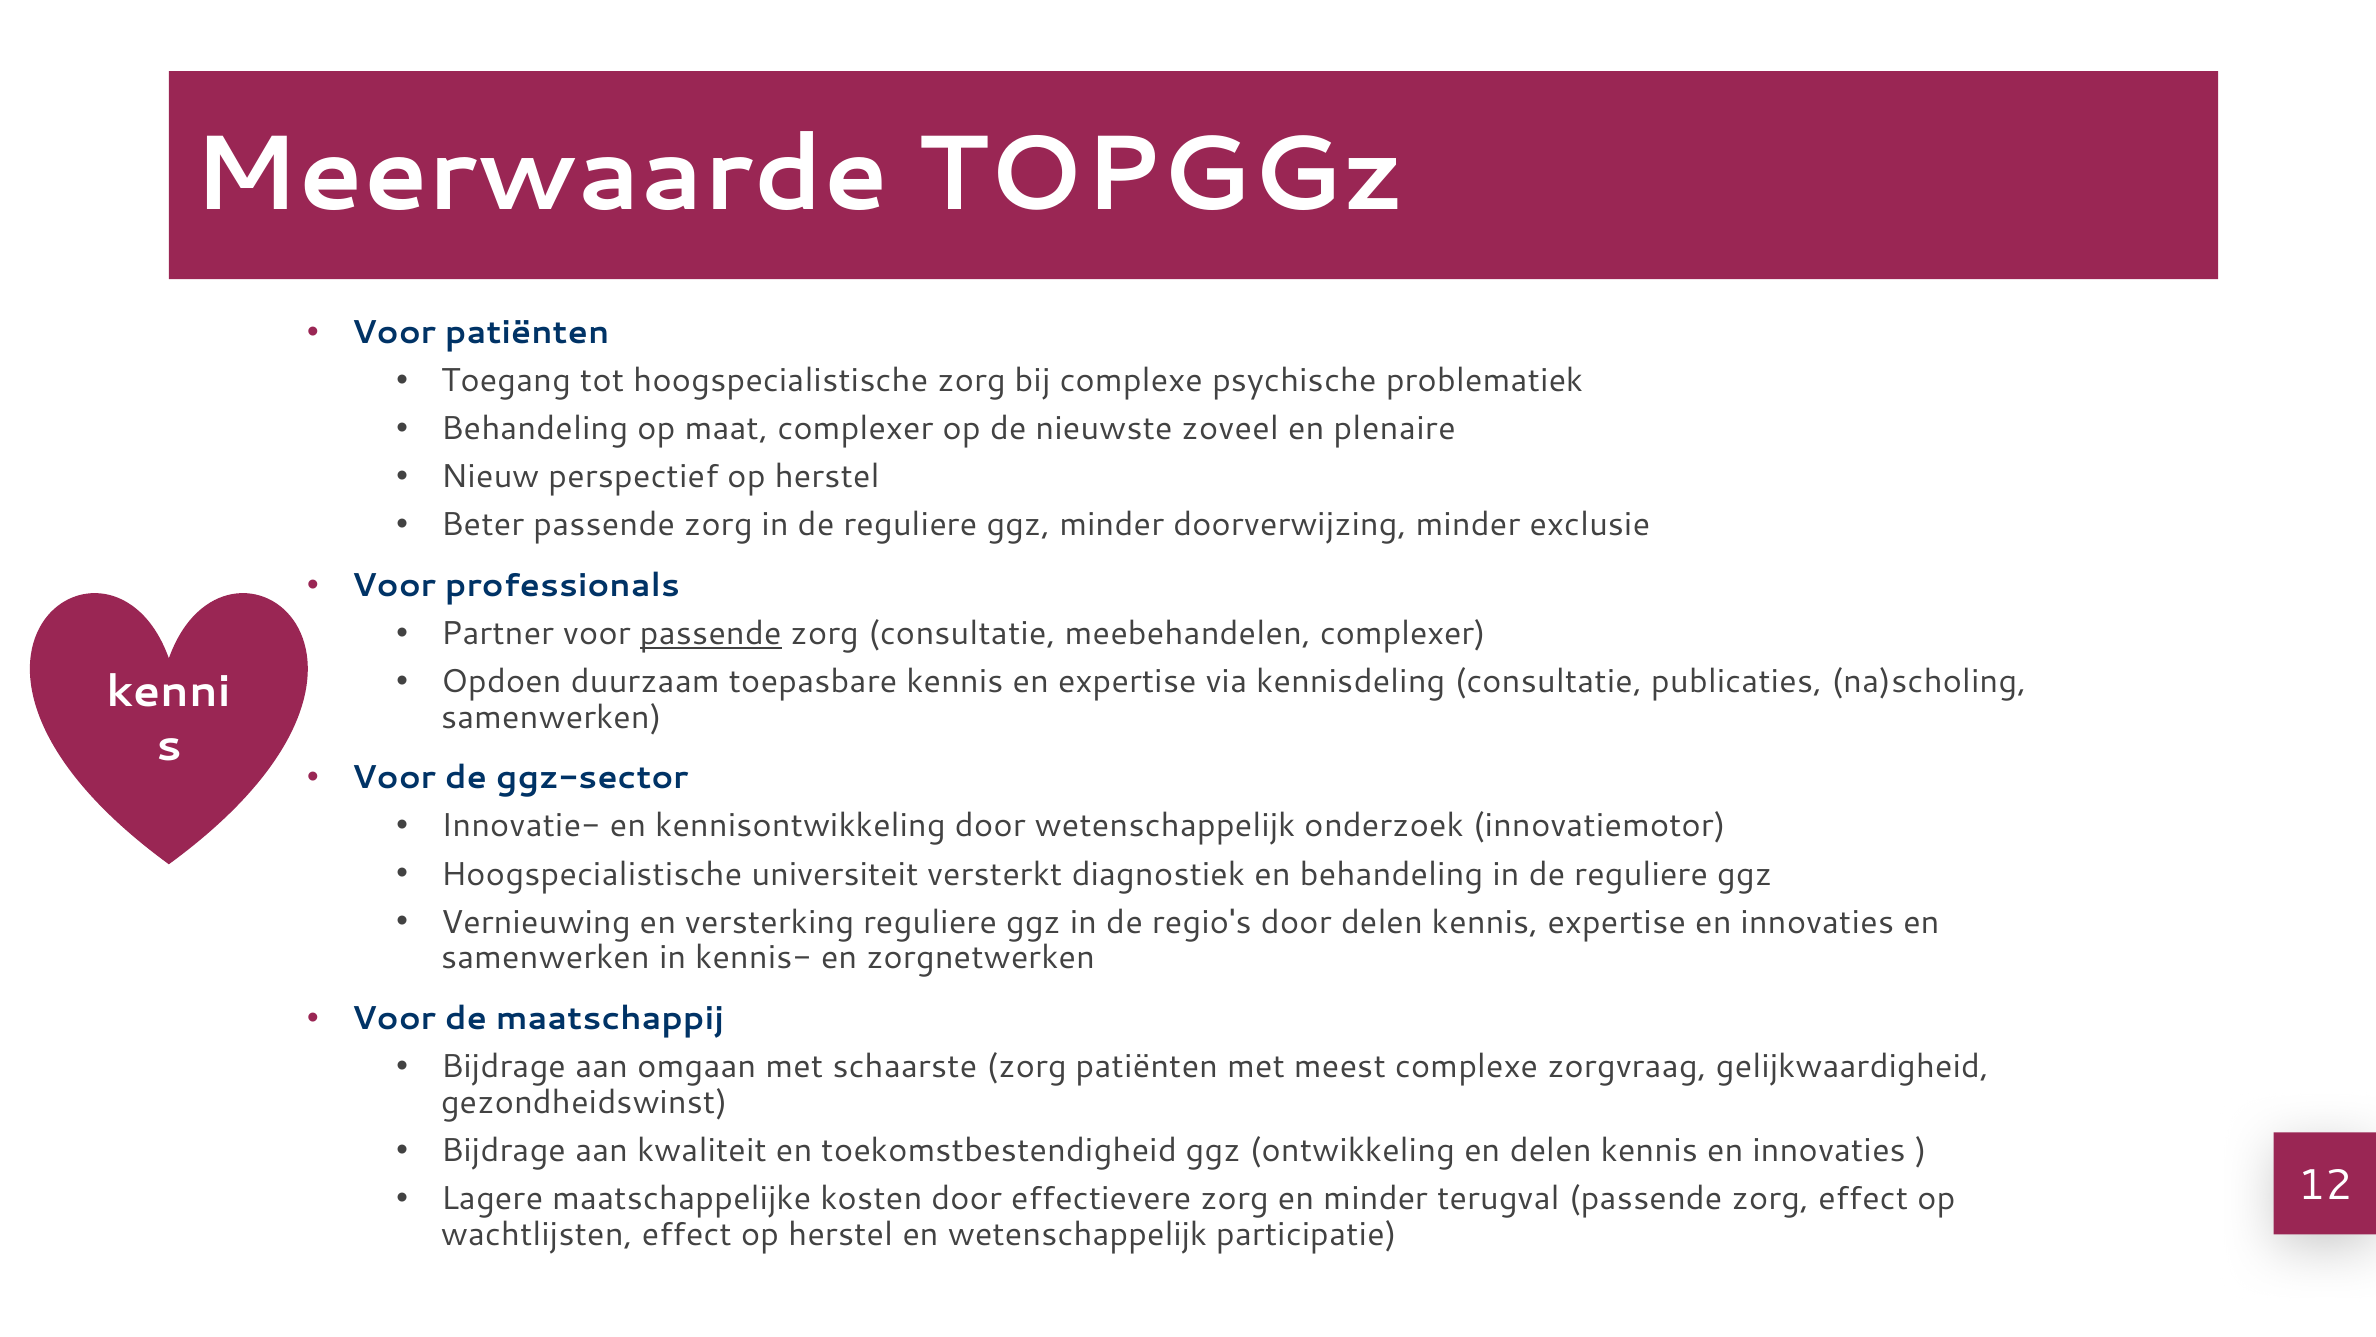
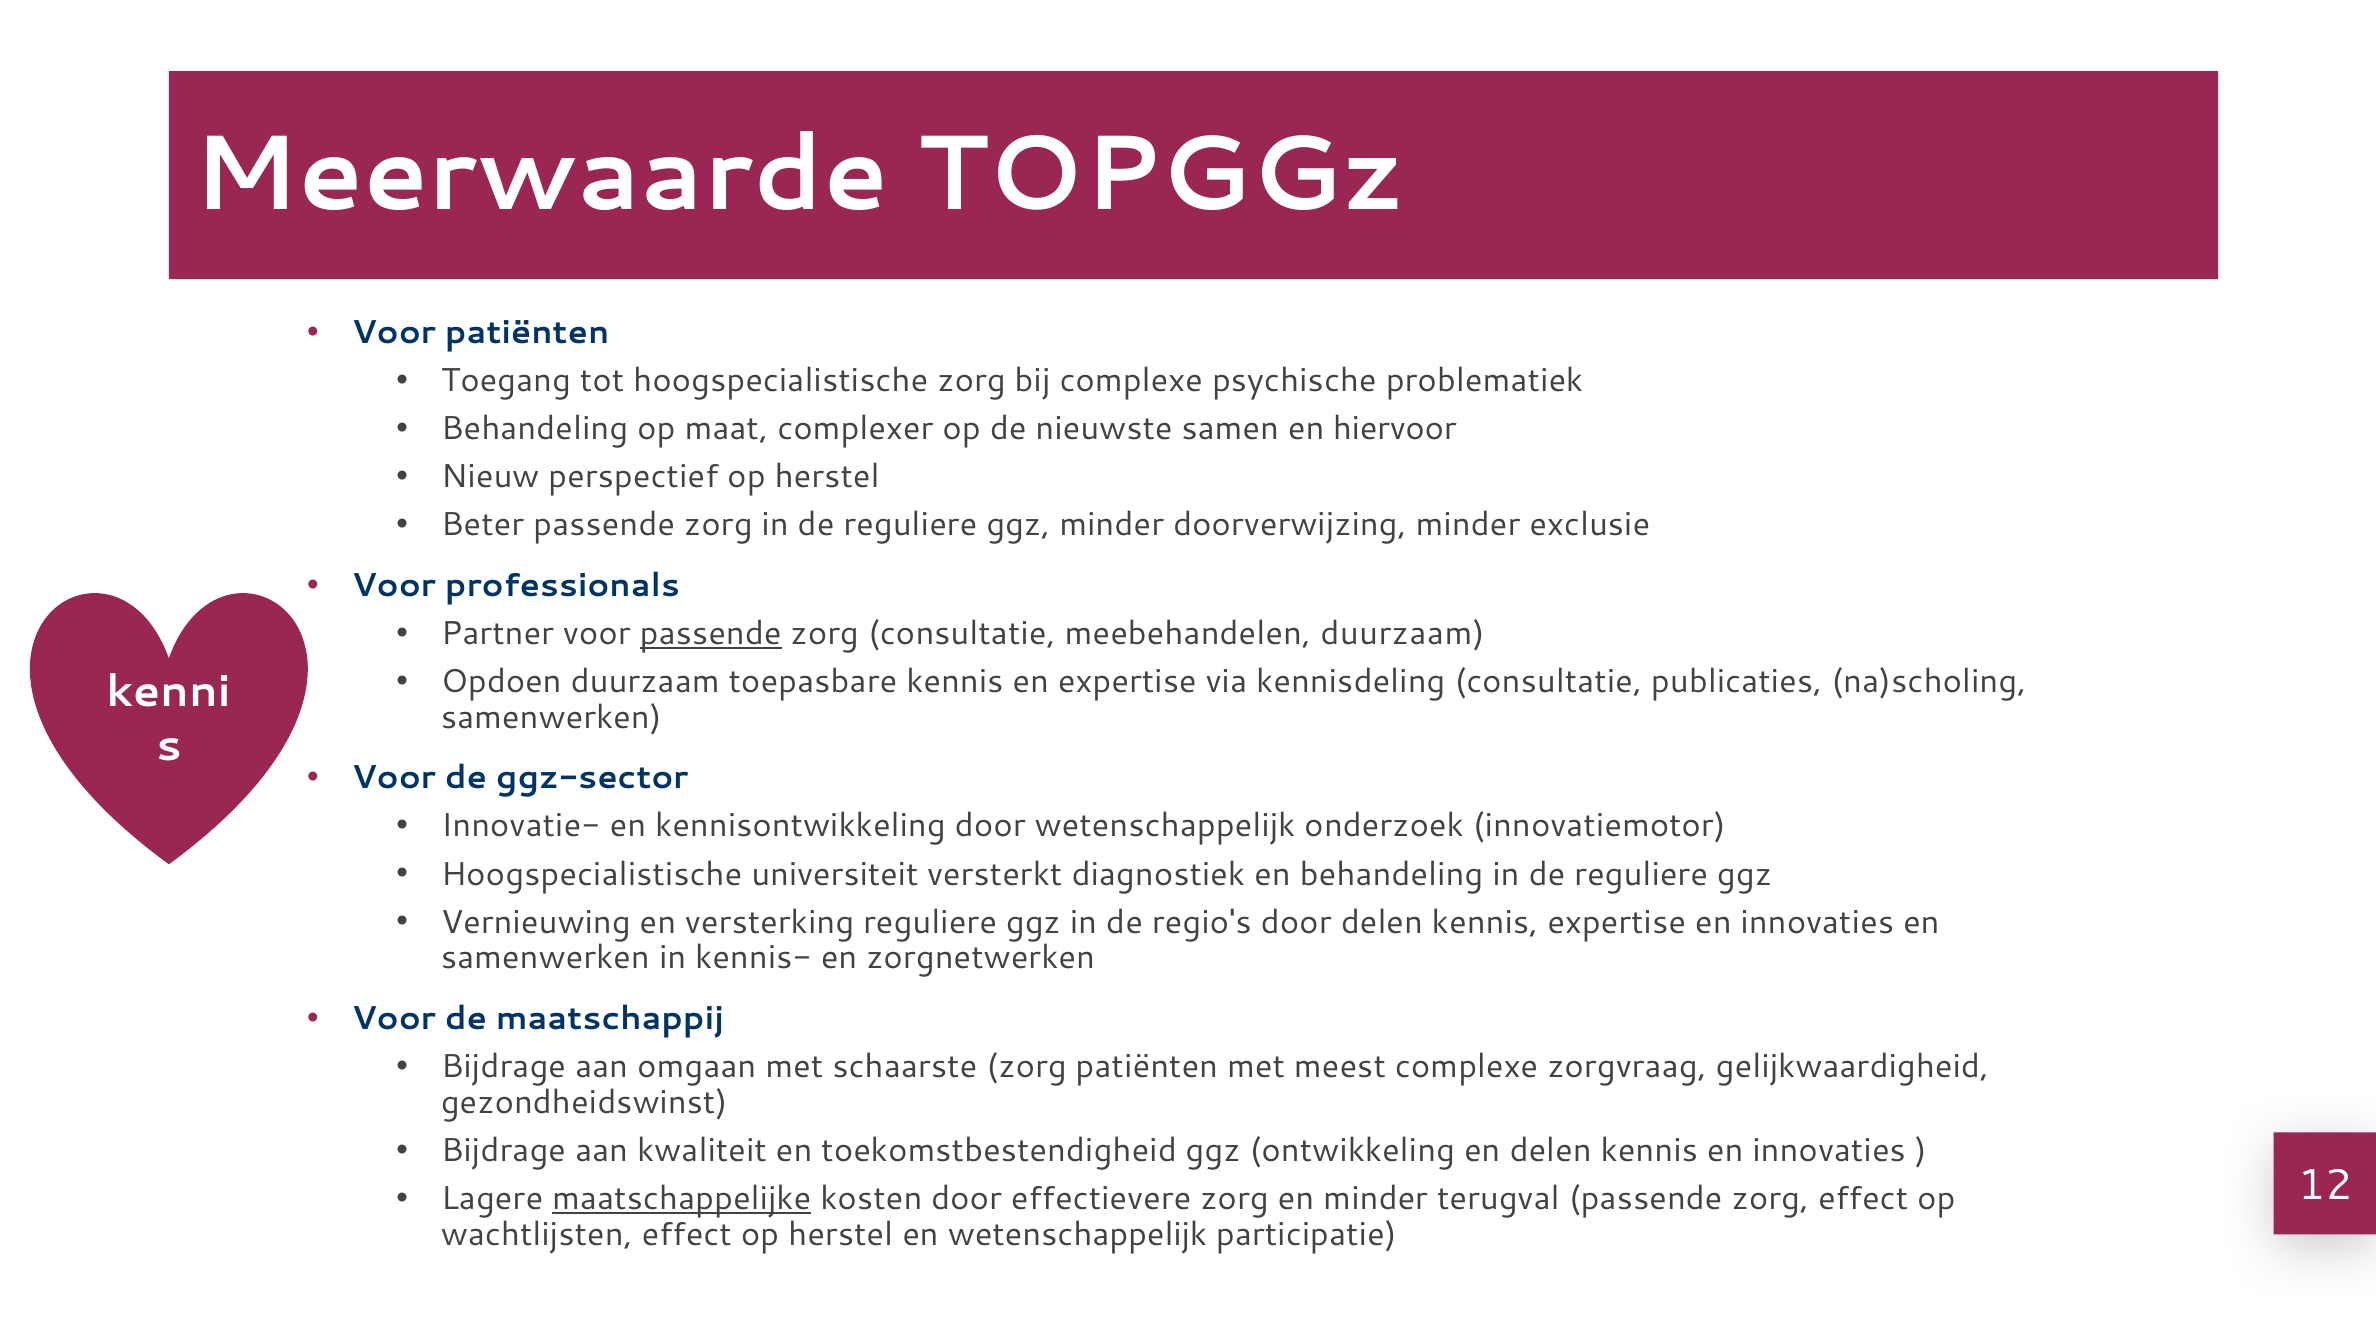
zoveel: zoveel -> samen
plenaire: plenaire -> hiervoor
meebehandelen complexer: complexer -> duurzaam
maatschappelijke underline: none -> present
